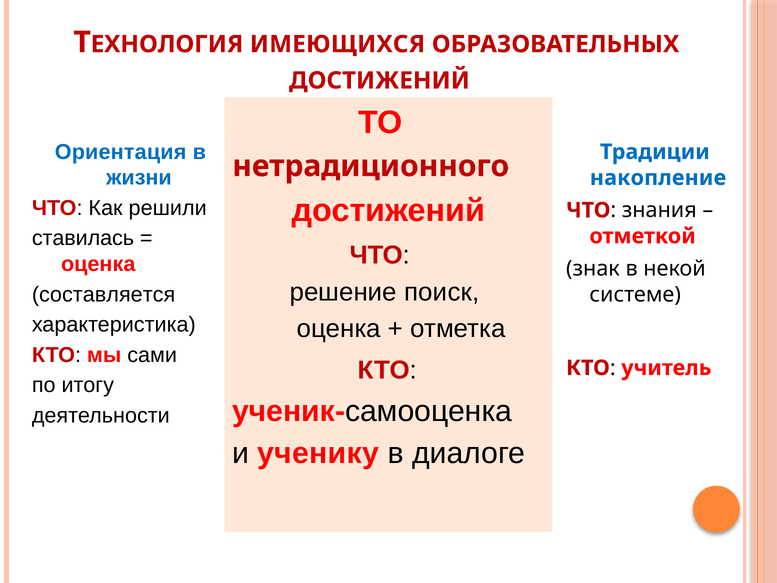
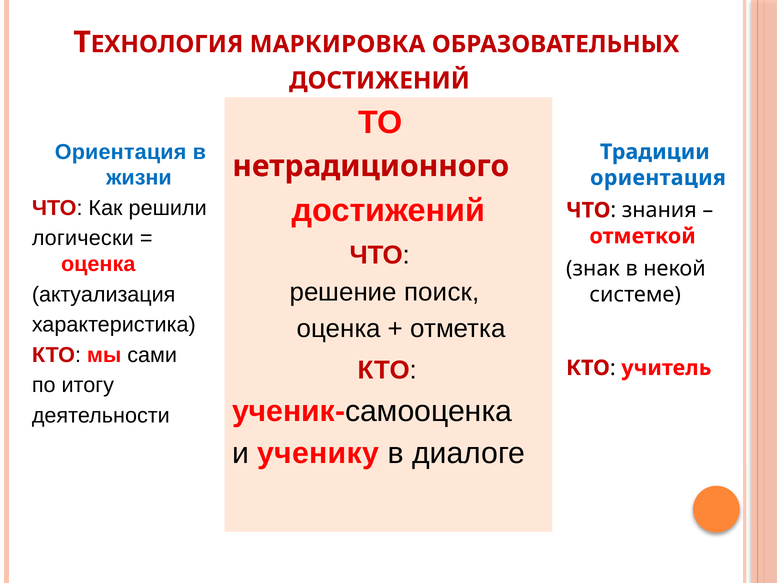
ИМЕЮЩИХСЯ: ИМЕЮЩИХСЯ -> МАРКИРОВКА
накопление at (658, 178): накопление -> ориентация
ставилась: ставилась -> логически
составляется: составляется -> актуализация
